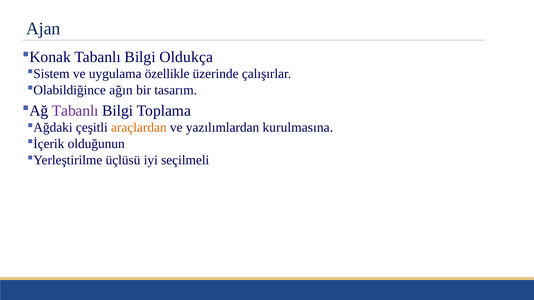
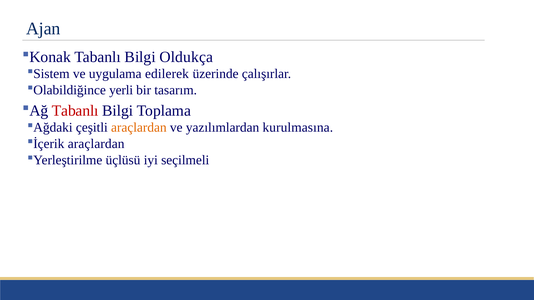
özellikle: özellikle -> edilerek
ağın: ağın -> yerli
Tabanlı at (75, 111) colour: purple -> red
olduğunun at (96, 144): olduğunun -> araçlardan
